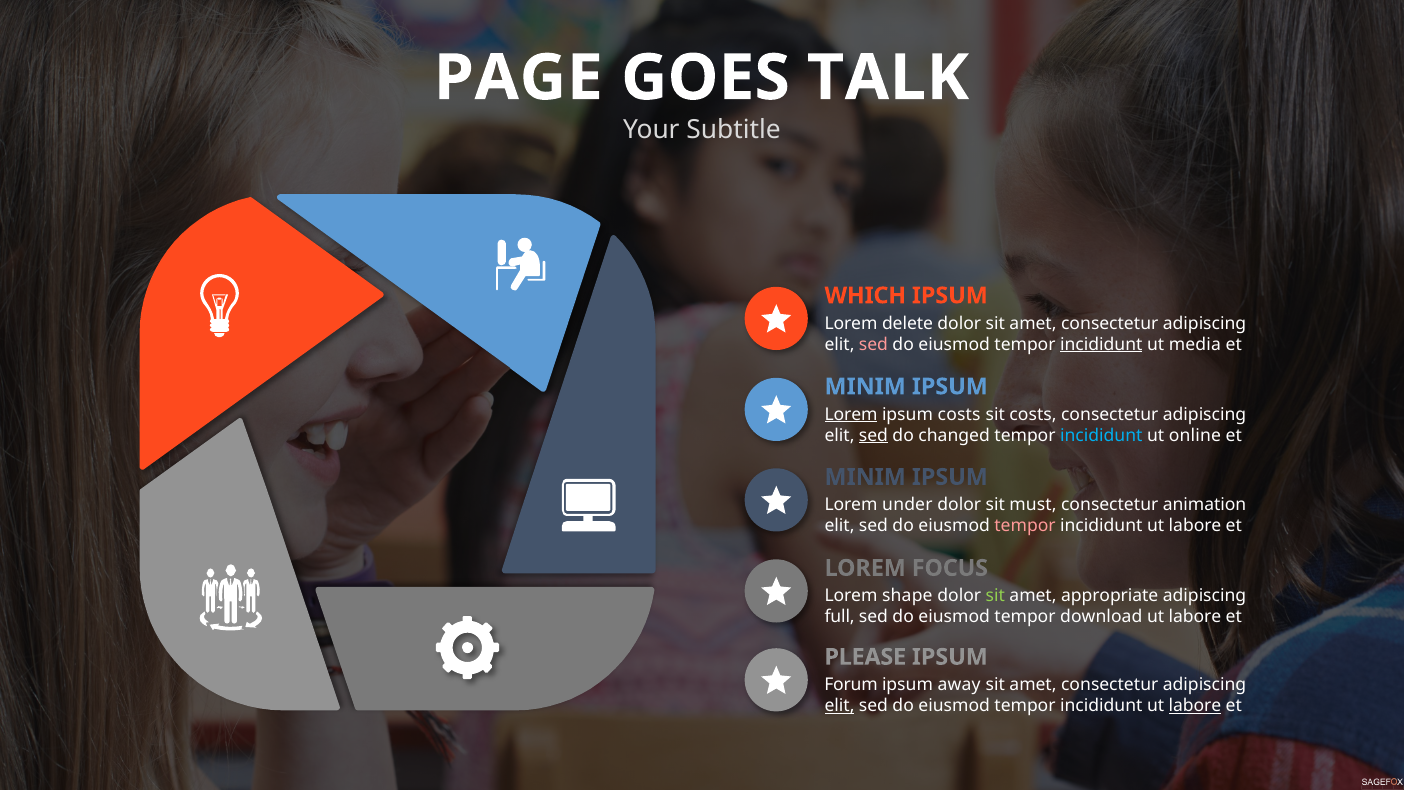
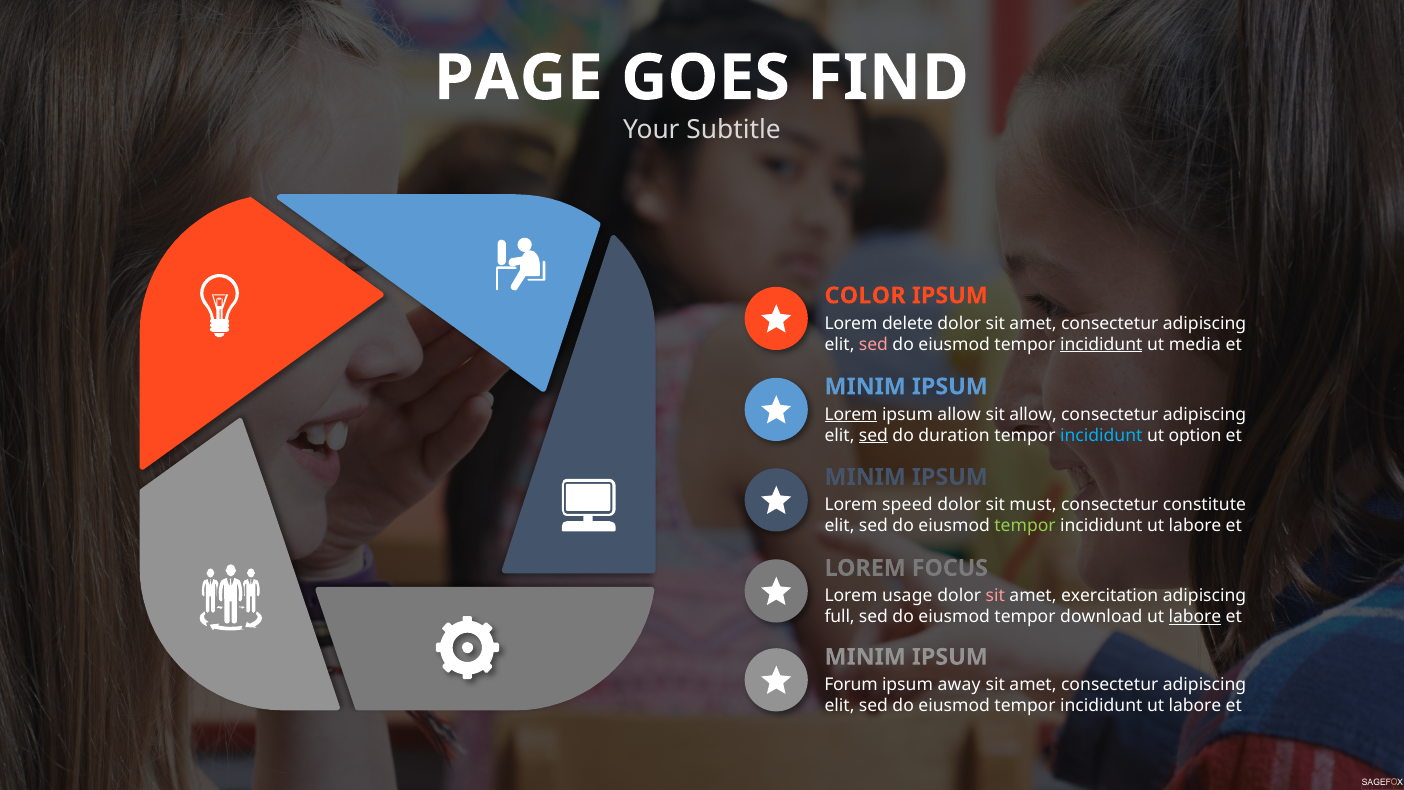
TALK: TALK -> FIND
WHICH: WHICH -> COLOR
ipsum costs: costs -> allow
sit costs: costs -> allow
changed: changed -> duration
online: online -> option
under: under -> speed
animation: animation -> constitute
tempor at (1025, 526) colour: pink -> light green
shape: shape -> usage
sit at (995, 596) colour: light green -> pink
appropriate: appropriate -> exercitation
labore at (1195, 617) underline: none -> present
PLEASE at (865, 657): PLEASE -> MINIM
elit at (839, 706) underline: present -> none
labore at (1195, 706) underline: present -> none
